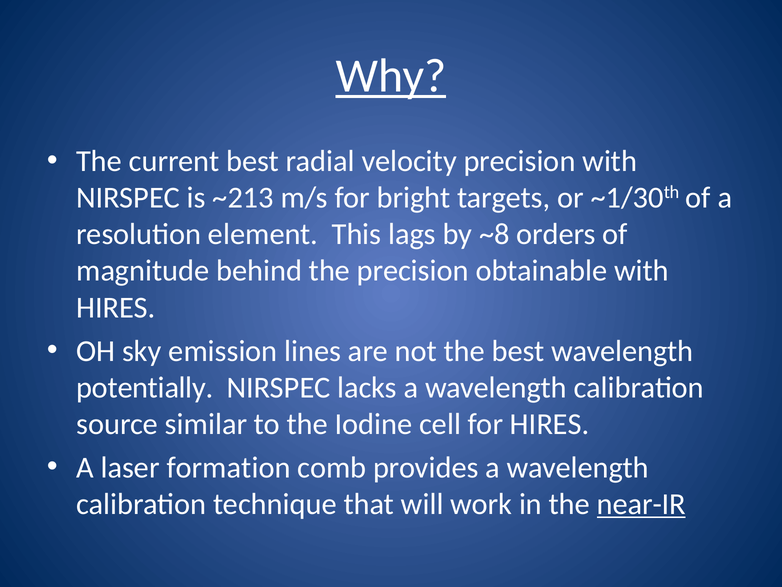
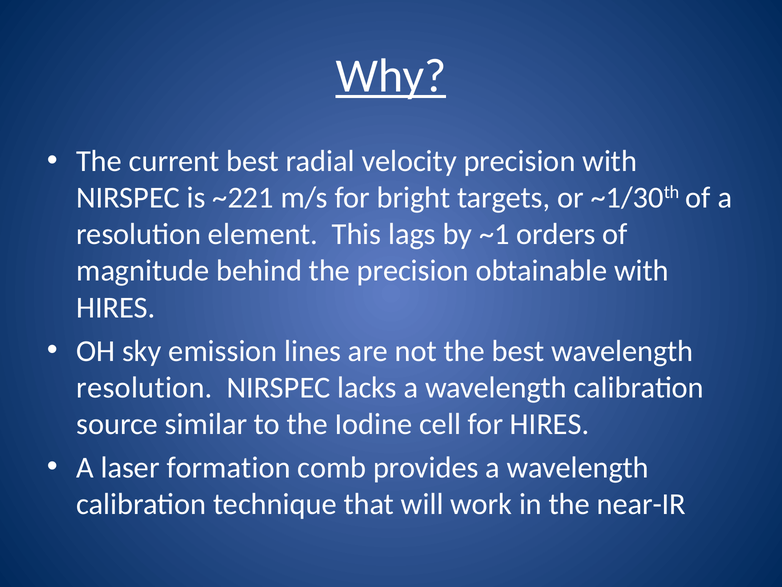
~213: ~213 -> ~221
~8: ~8 -> ~1
potentially at (145, 387): potentially -> resolution
near-IR underline: present -> none
